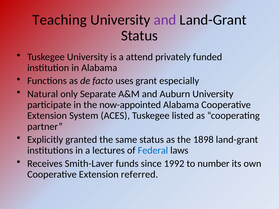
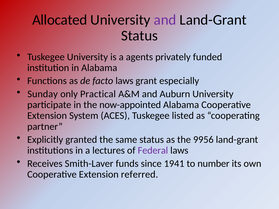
Teaching: Teaching -> Allocated
attend: attend -> agents
facto uses: uses -> laws
Natural: Natural -> Sunday
Separate: Separate -> Practical
1898: 1898 -> 9956
Federal colour: blue -> purple
1992: 1992 -> 1941
